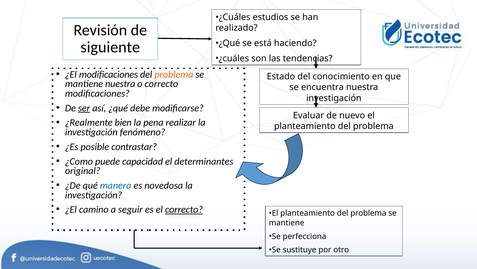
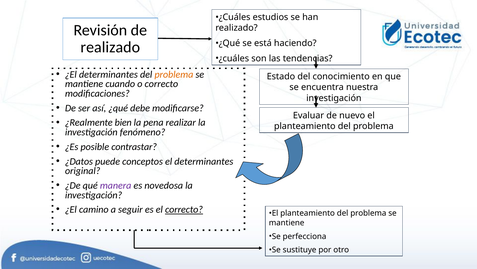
siguiente at (110, 47): siguiente -> realizado
¿El modificaciones: modificaciones -> determinantes
mantiene nuestra: nuestra -> cuando
ser underline: present -> none
¿Como: ¿Como -> ¿Datos
capacidad: capacidad -> conceptos
manera colour: blue -> purple
